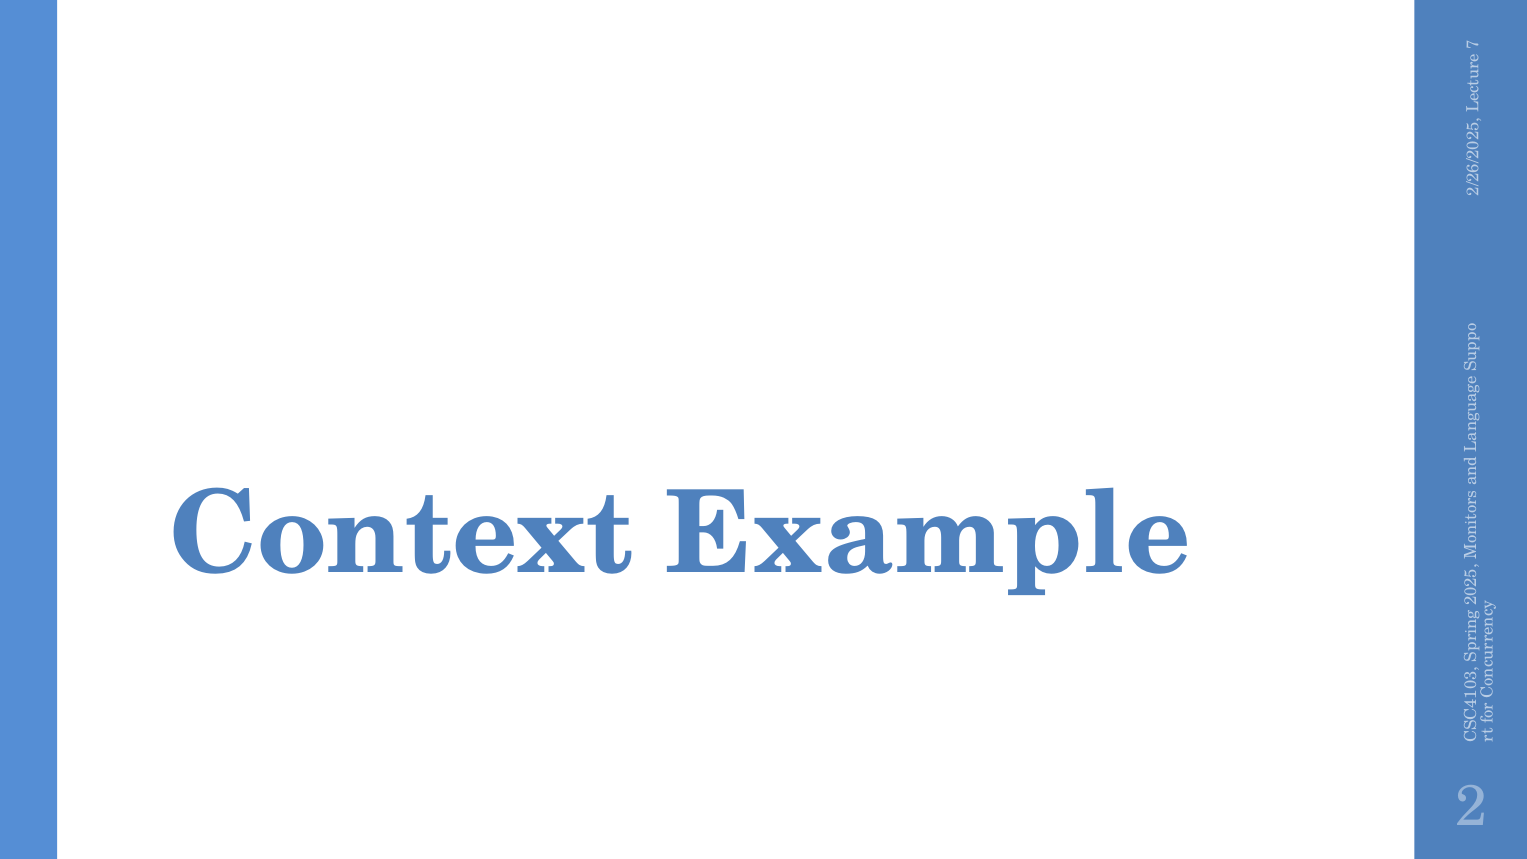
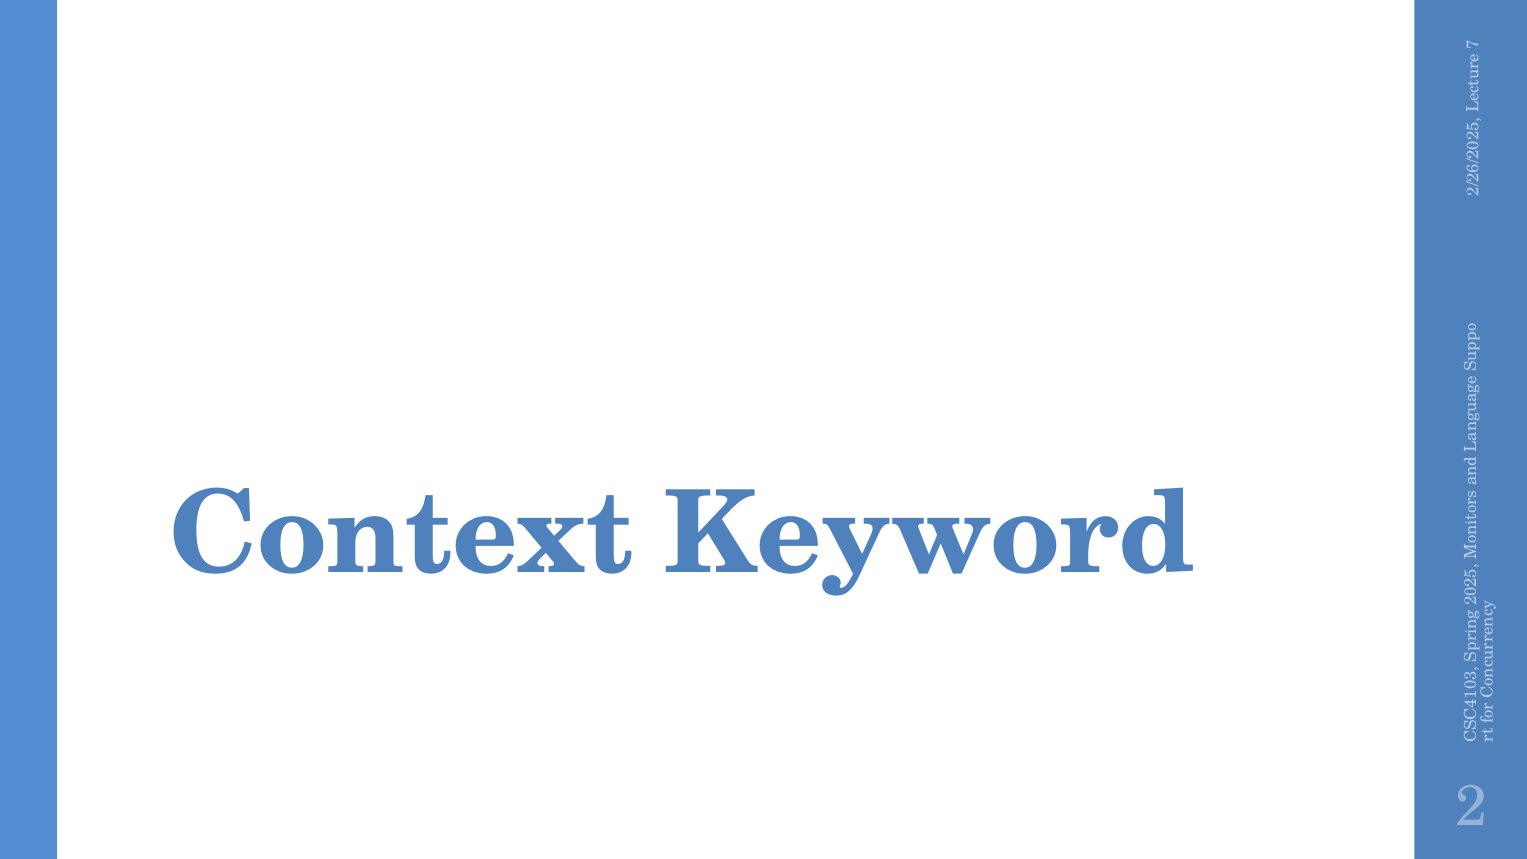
Example: Example -> Keyword
